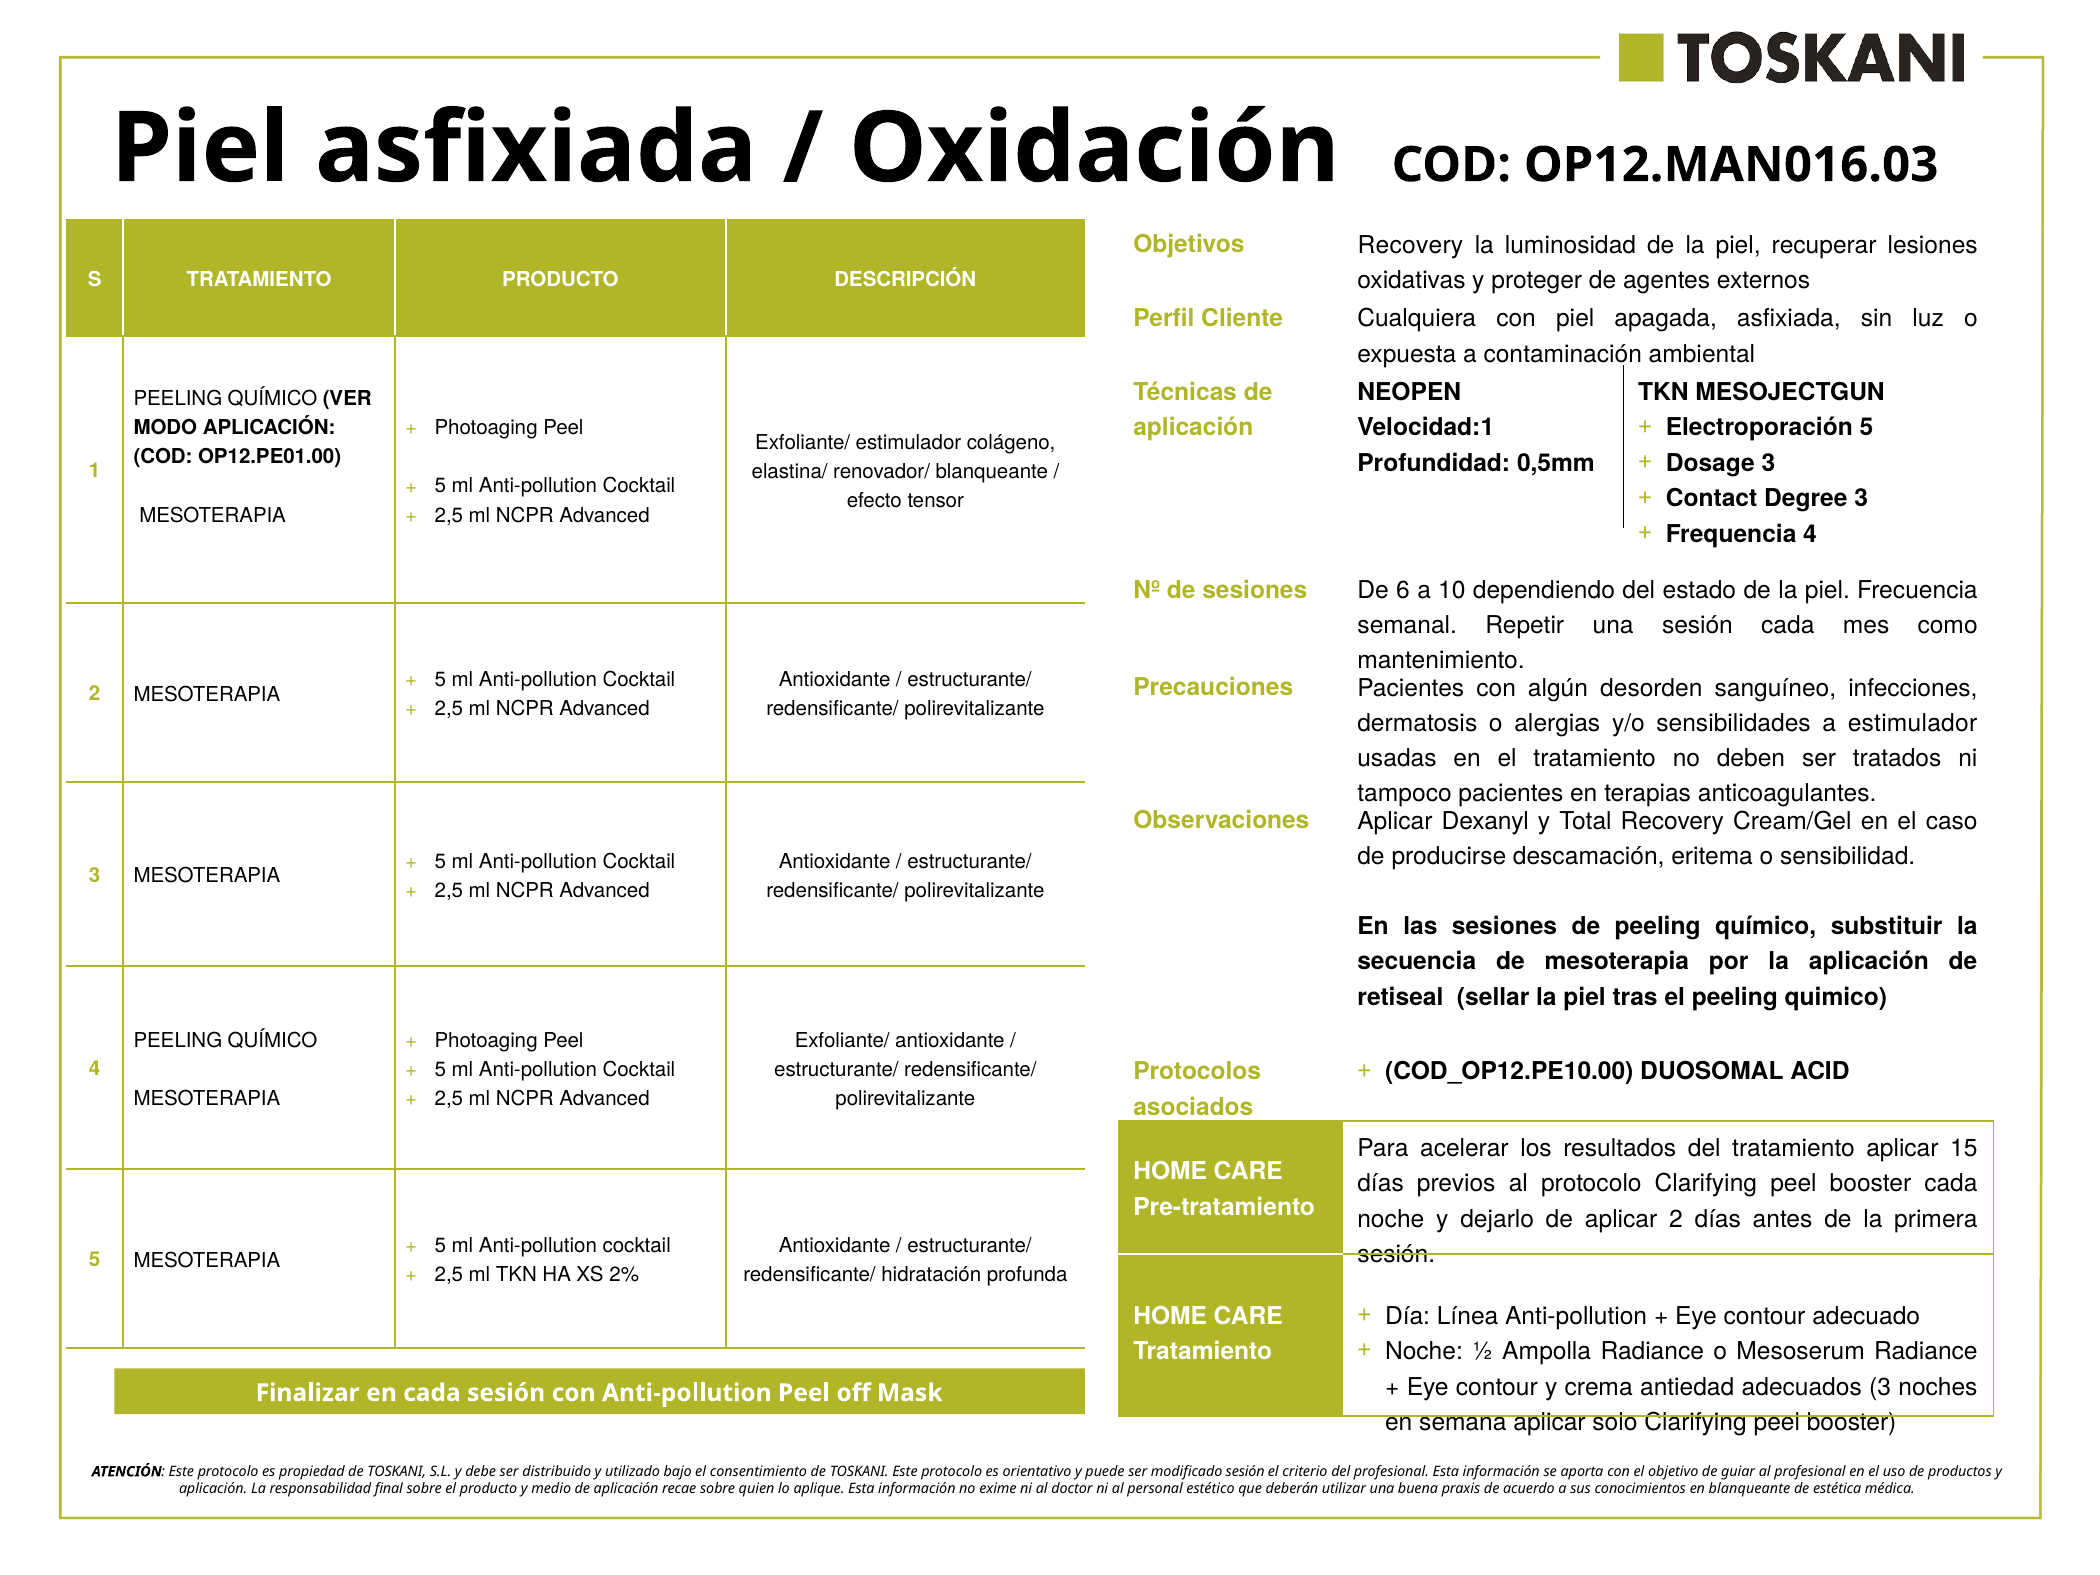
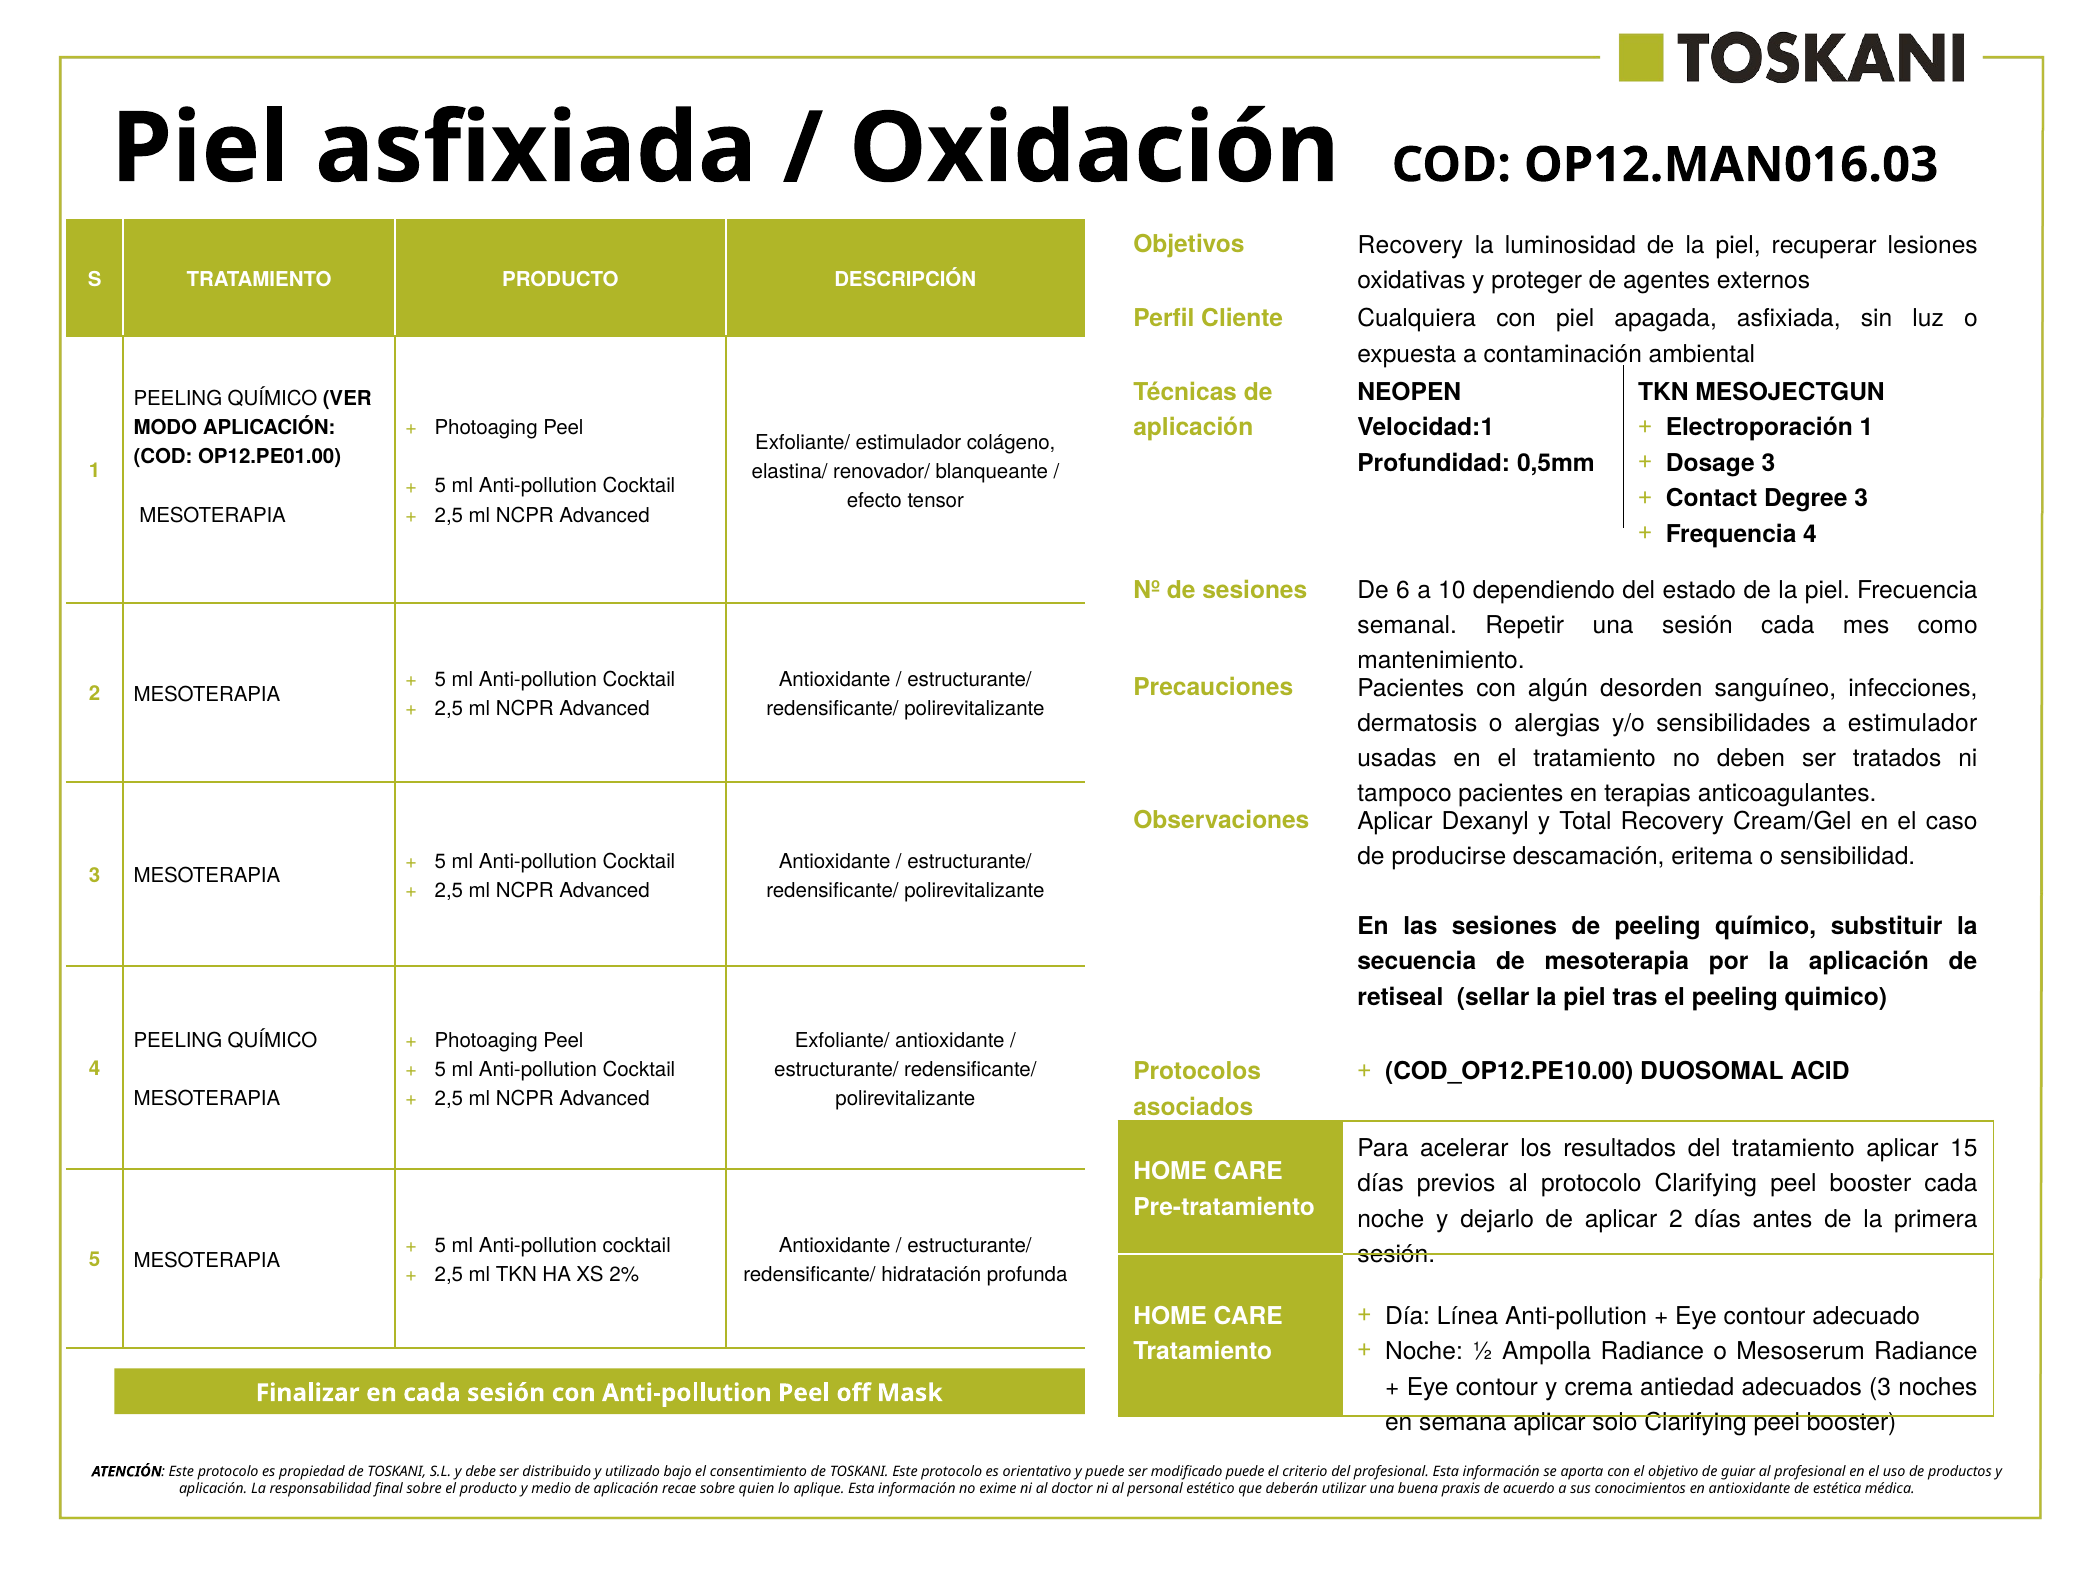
Electroporación 5: 5 -> 1
modificado sesión: sesión -> puede
en blanqueante: blanqueante -> antioxidante
